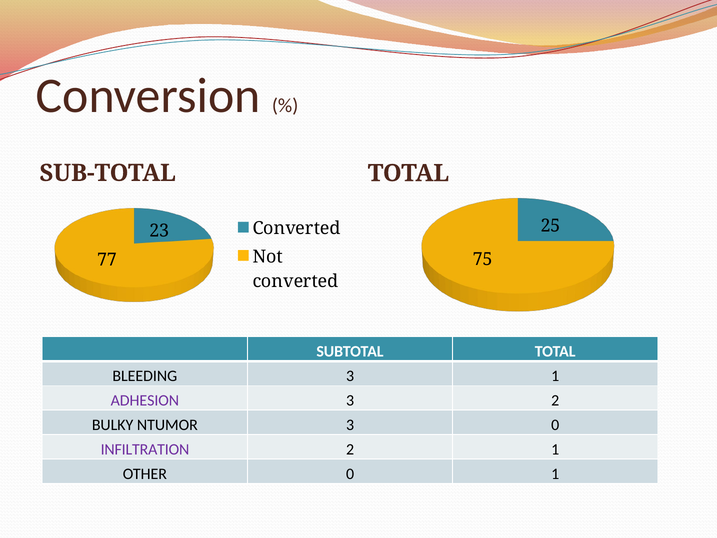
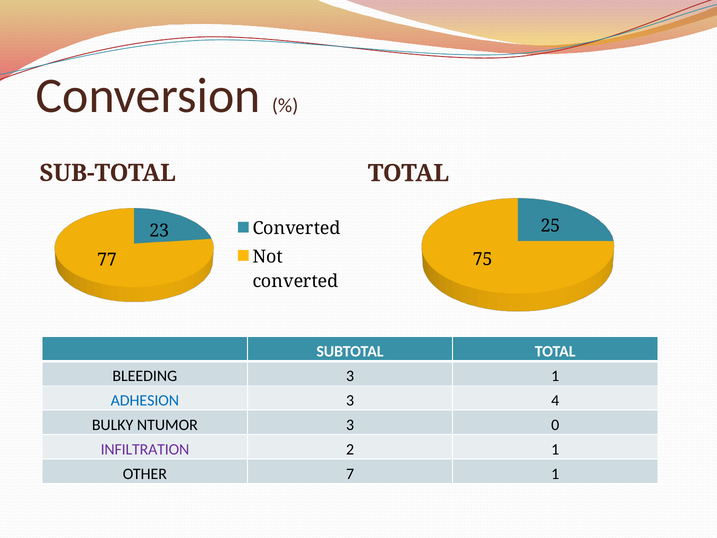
ADHESION colour: purple -> blue
3 2: 2 -> 4
OTHER 0: 0 -> 7
